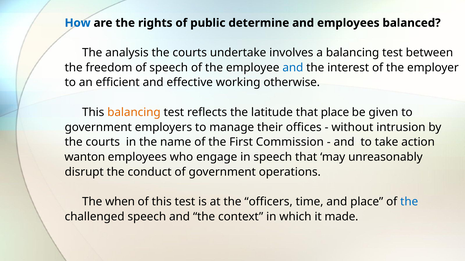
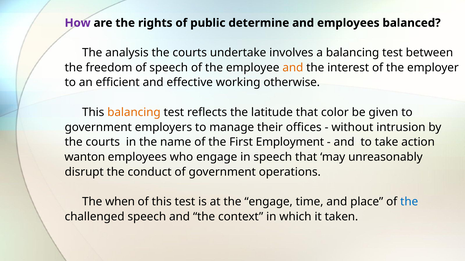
How colour: blue -> purple
and at (293, 68) colour: blue -> orange
that place: place -> color
Commission: Commission -> Employment
the officers: officers -> engage
made: made -> taken
